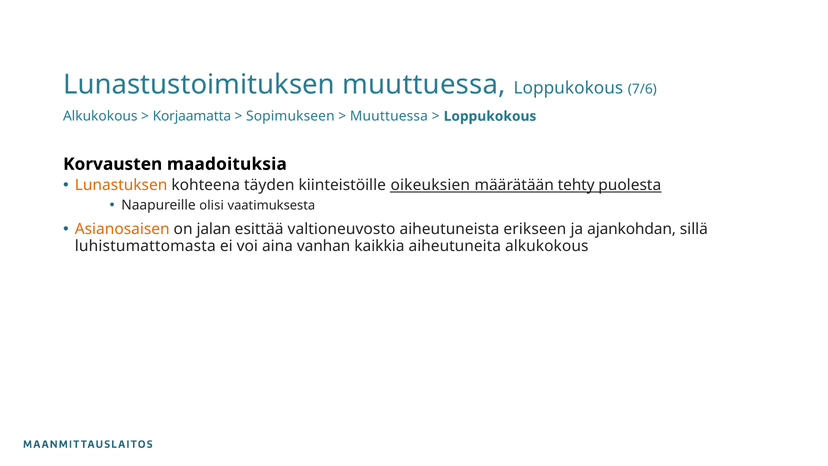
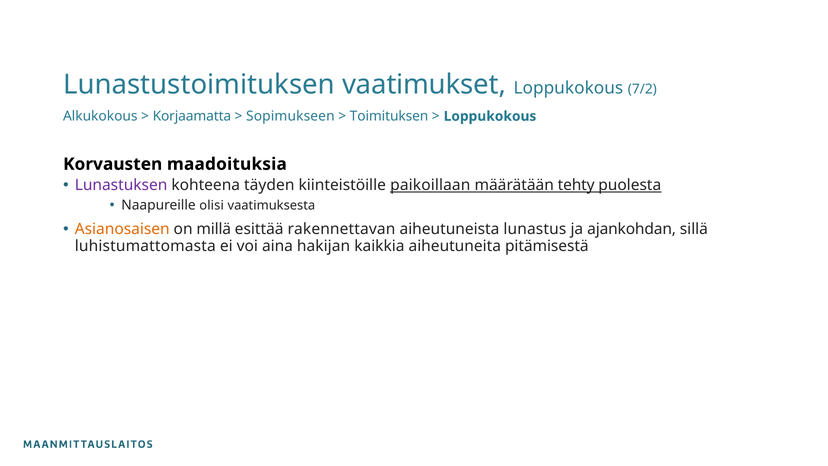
Lunastustoimituksen muuttuessa: muuttuessa -> vaatimukset
7/6: 7/6 -> 7/2
Muuttuessa at (389, 116): Muuttuessa -> Toimituksen
Lunastuksen colour: orange -> purple
oikeuksien: oikeuksien -> paikoillaan
jalan: jalan -> millä
valtioneuvosto: valtioneuvosto -> rakennettavan
erikseen: erikseen -> lunastus
vanhan: vanhan -> hakijan
aiheutuneita alkukokous: alkukokous -> pitämisestä
